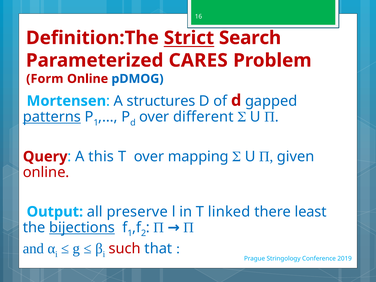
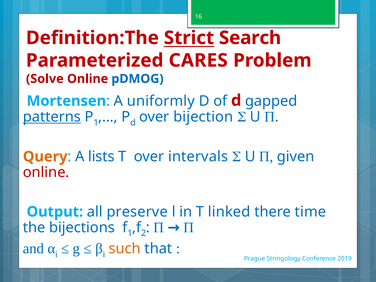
Form: Form -> Solve
structures: structures -> uniformly
different: different -> bijection
Query colour: red -> orange
this: this -> lists
mapping: mapping -> intervals
least: least -> time
bijections underline: present -> none
such colour: red -> orange
